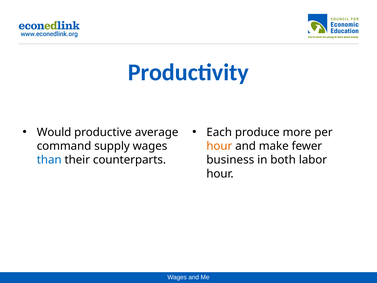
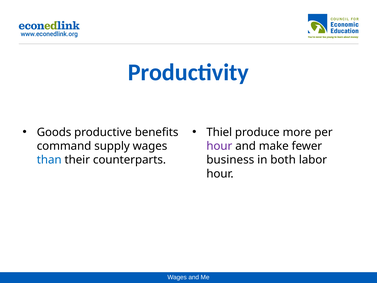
Would: Would -> Goods
average: average -> benefits
Each: Each -> Thiel
hour at (219, 146) colour: orange -> purple
